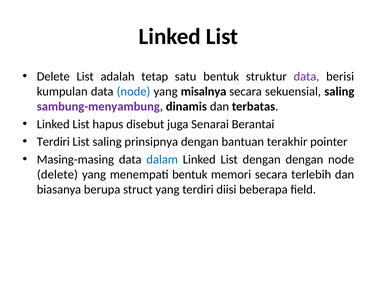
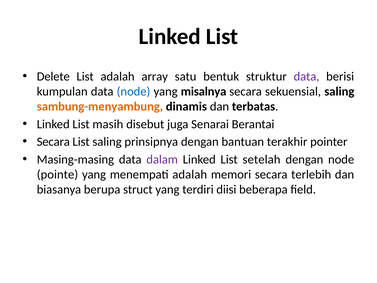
tetap: tetap -> array
sambung-menyambung colour: purple -> orange
hapus: hapus -> masih
Terdiri at (53, 142): Terdiri -> Secara
dalam colour: blue -> purple
List dengan: dengan -> setelah
delete at (57, 174): delete -> pointe
menempati bentuk: bentuk -> adalah
